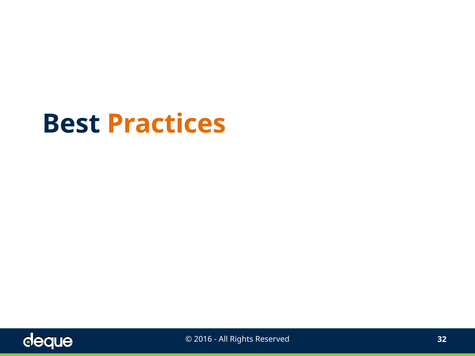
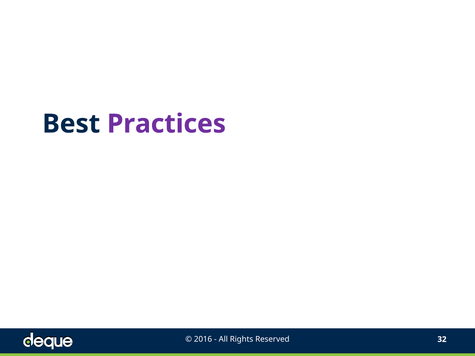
Practices colour: orange -> purple
